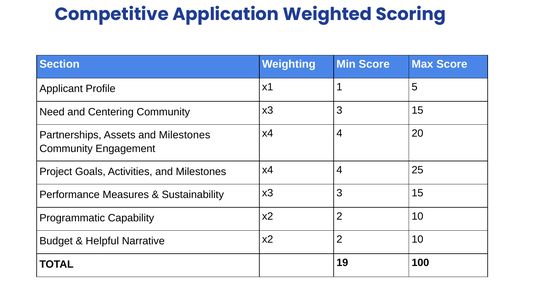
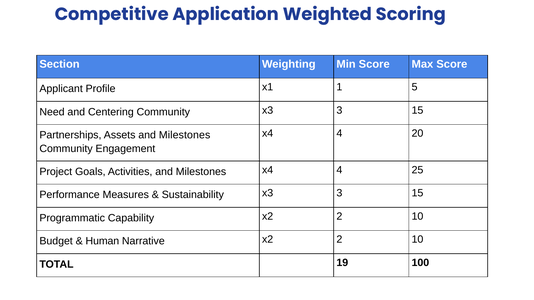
Helpful: Helpful -> Human
